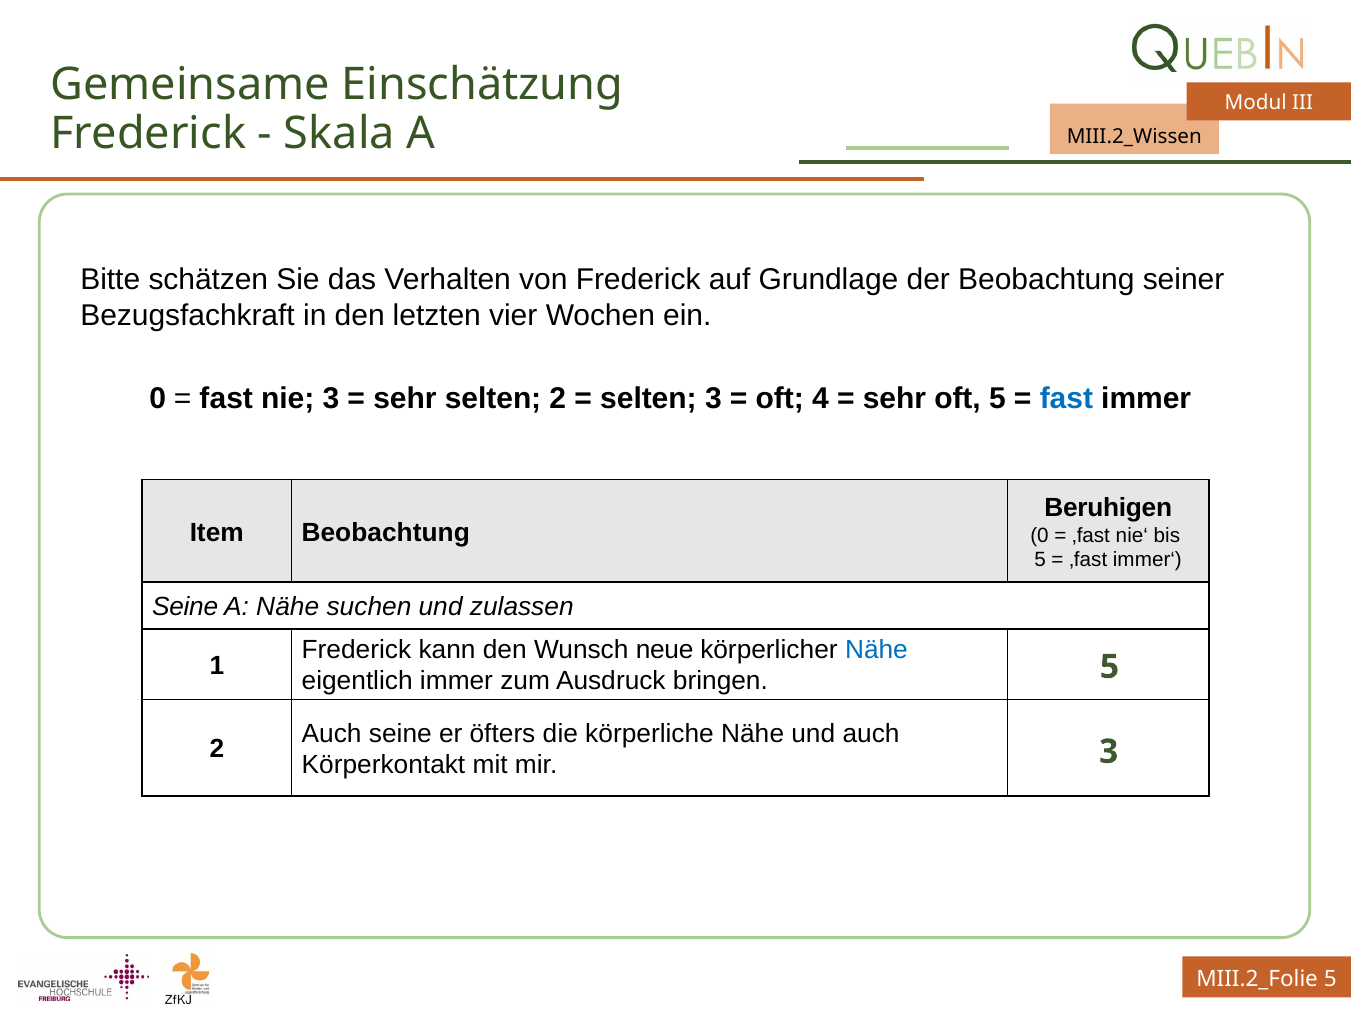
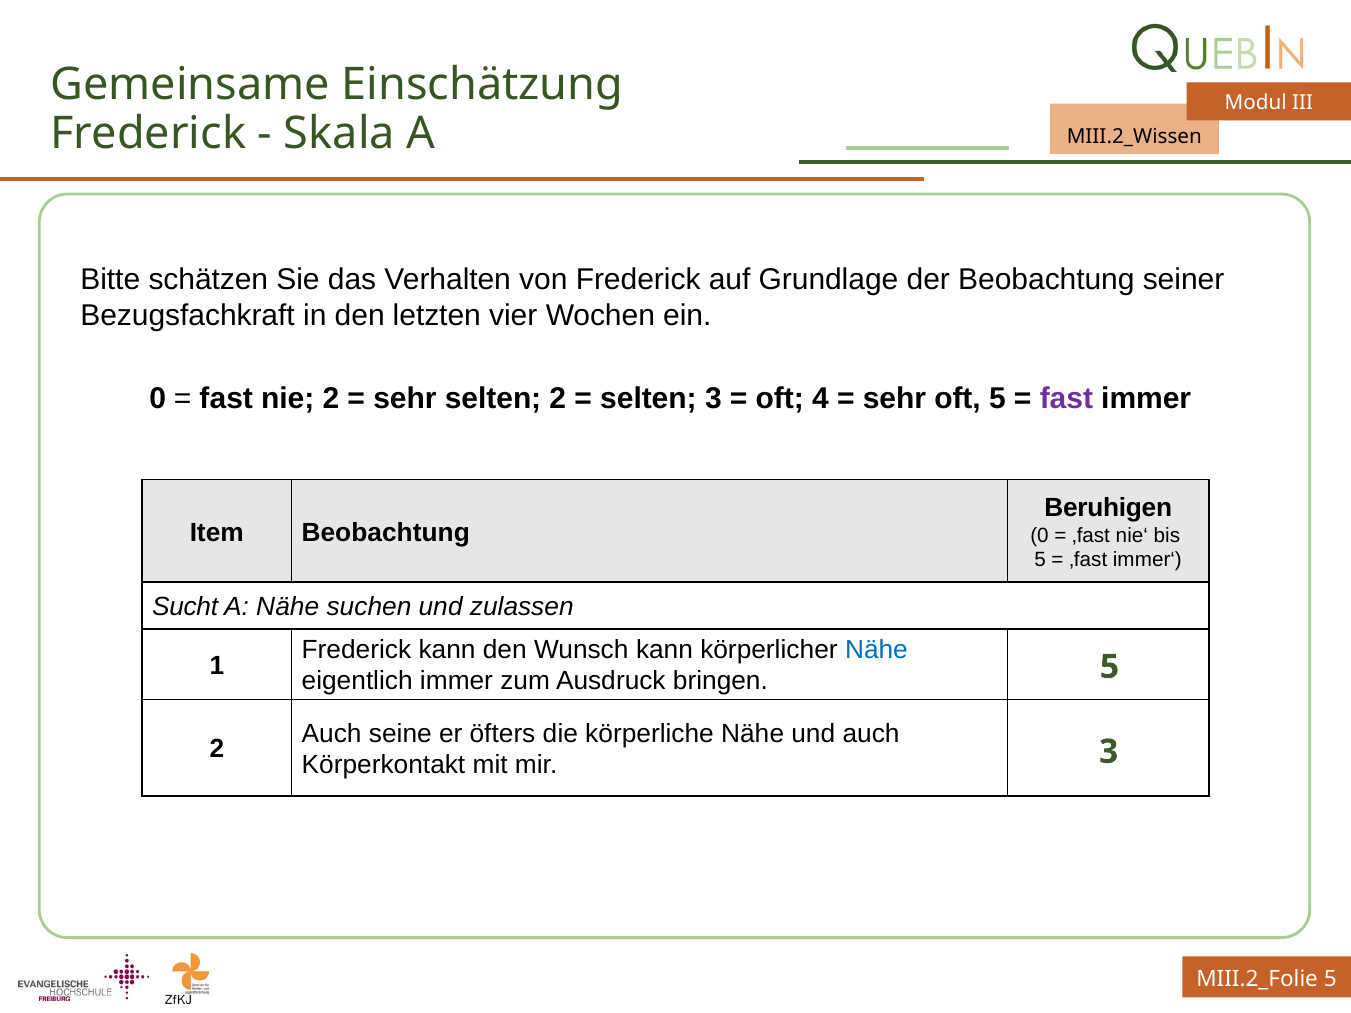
nie 3: 3 -> 2
fast at (1066, 399) colour: blue -> purple
Seine at (185, 607): Seine -> Sucht
Wunsch neue: neue -> kann
